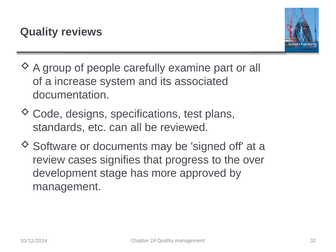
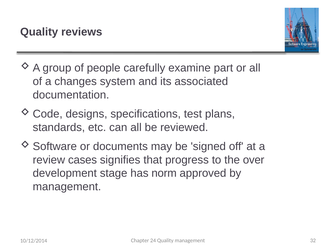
increase: increase -> changes
more: more -> norm
